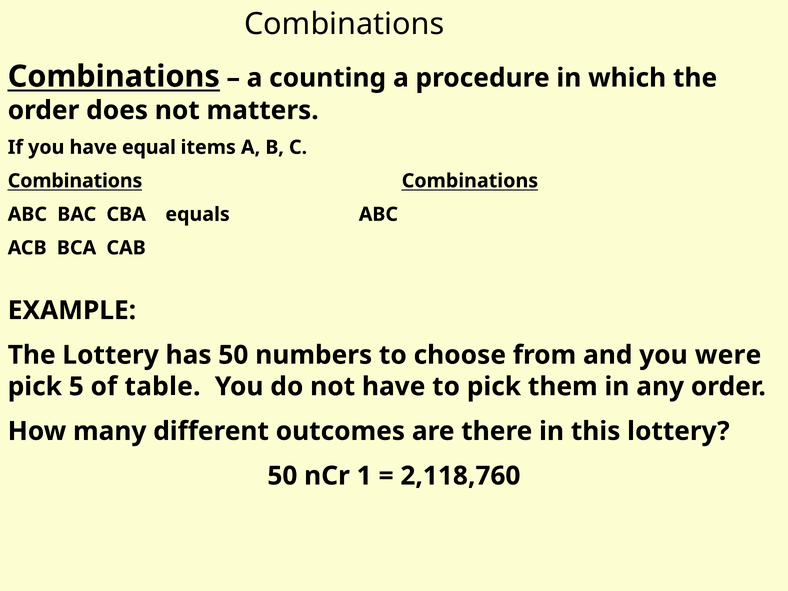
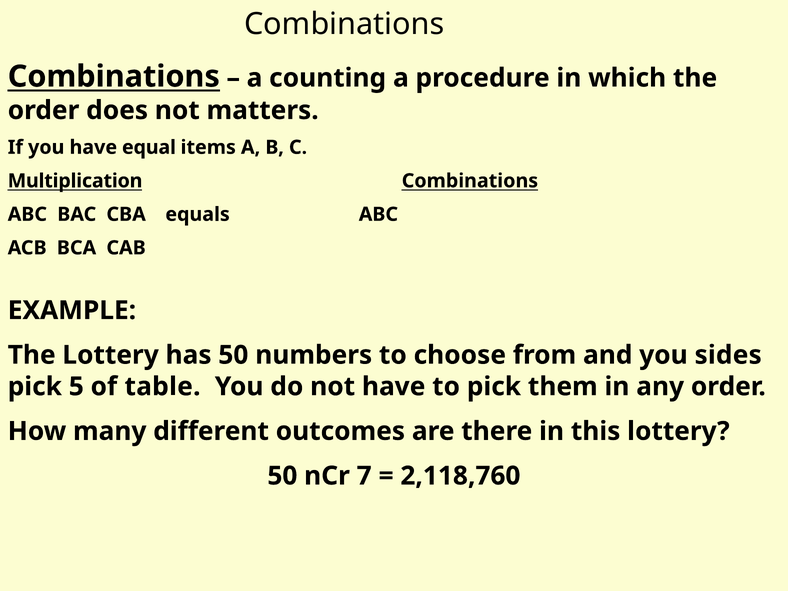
Combinations at (75, 181): Combinations -> Multiplication
were: were -> sides
1: 1 -> 7
